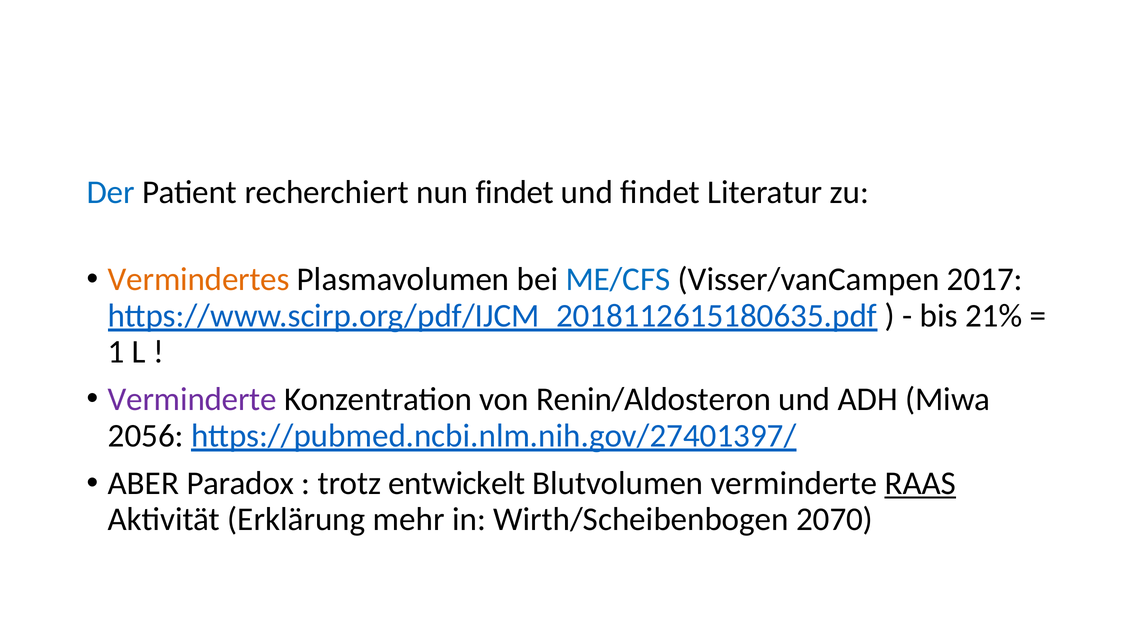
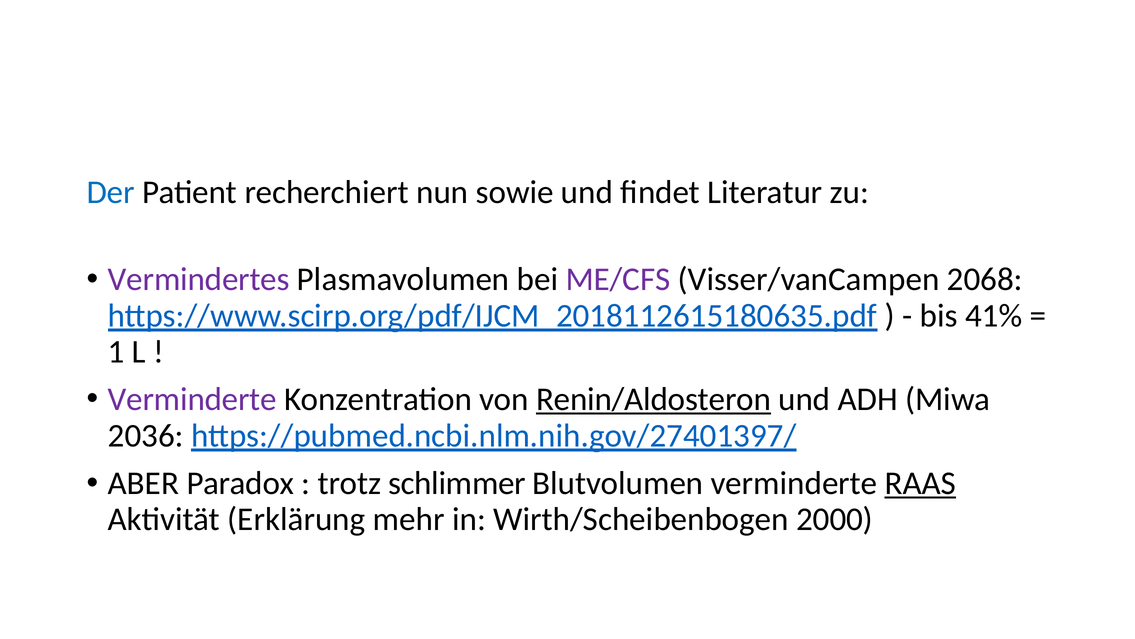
nun findet: findet -> sowie
Vermindertes colour: orange -> purple
ME/CFS colour: blue -> purple
2017: 2017 -> 2068
21%: 21% -> 41%
Renin/Aldosteron underline: none -> present
2056: 2056 -> 2036
entwickelt: entwickelt -> schlimmer
2070: 2070 -> 2000
